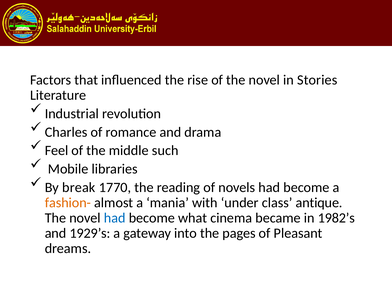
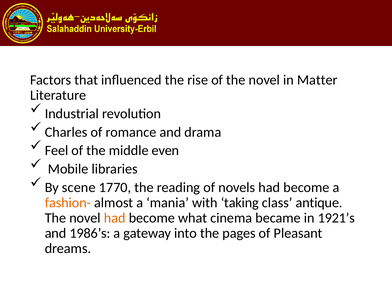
Stories: Stories -> Matter
such: such -> even
break: break -> scene
under: under -> taking
had at (115, 218) colour: blue -> orange
1982’s: 1982’s -> 1921’s
1929’s: 1929’s -> 1986’s
